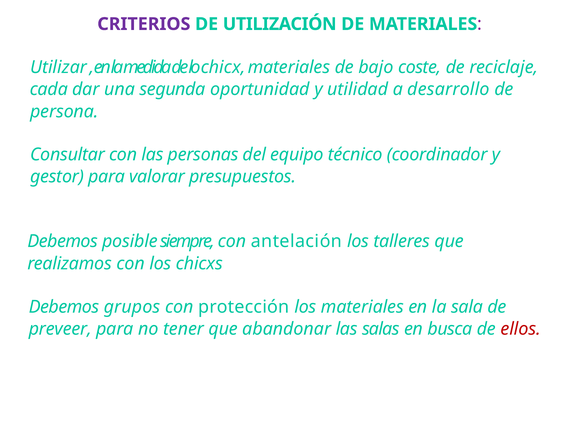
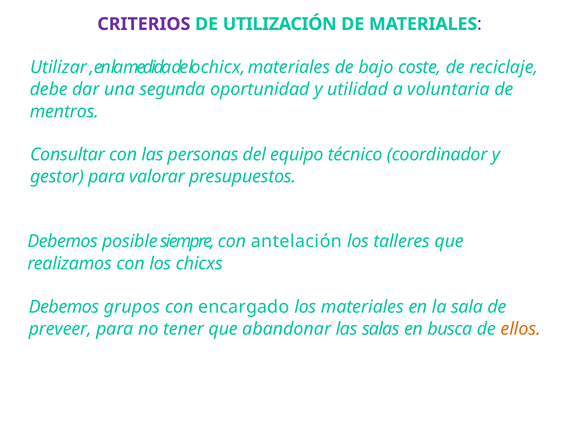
cada: cada -> debe
desarrollo: desarrollo -> voluntaria
persona: persona -> mentros
protección: protección -> encargado
ellos colour: red -> orange
